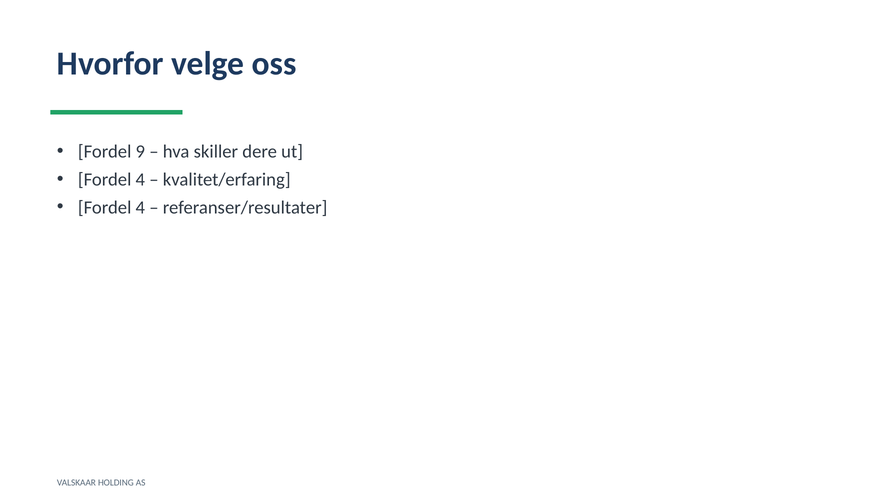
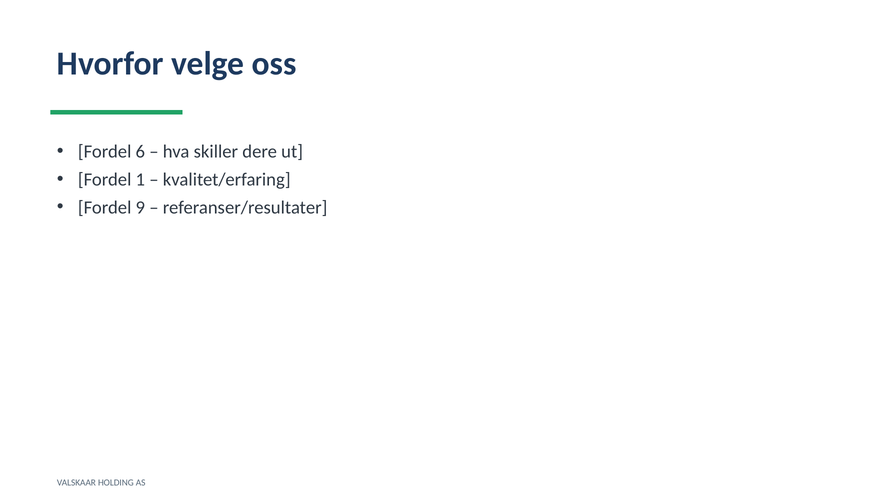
9: 9 -> 6
4 at (140, 180): 4 -> 1
4 at (140, 208): 4 -> 9
